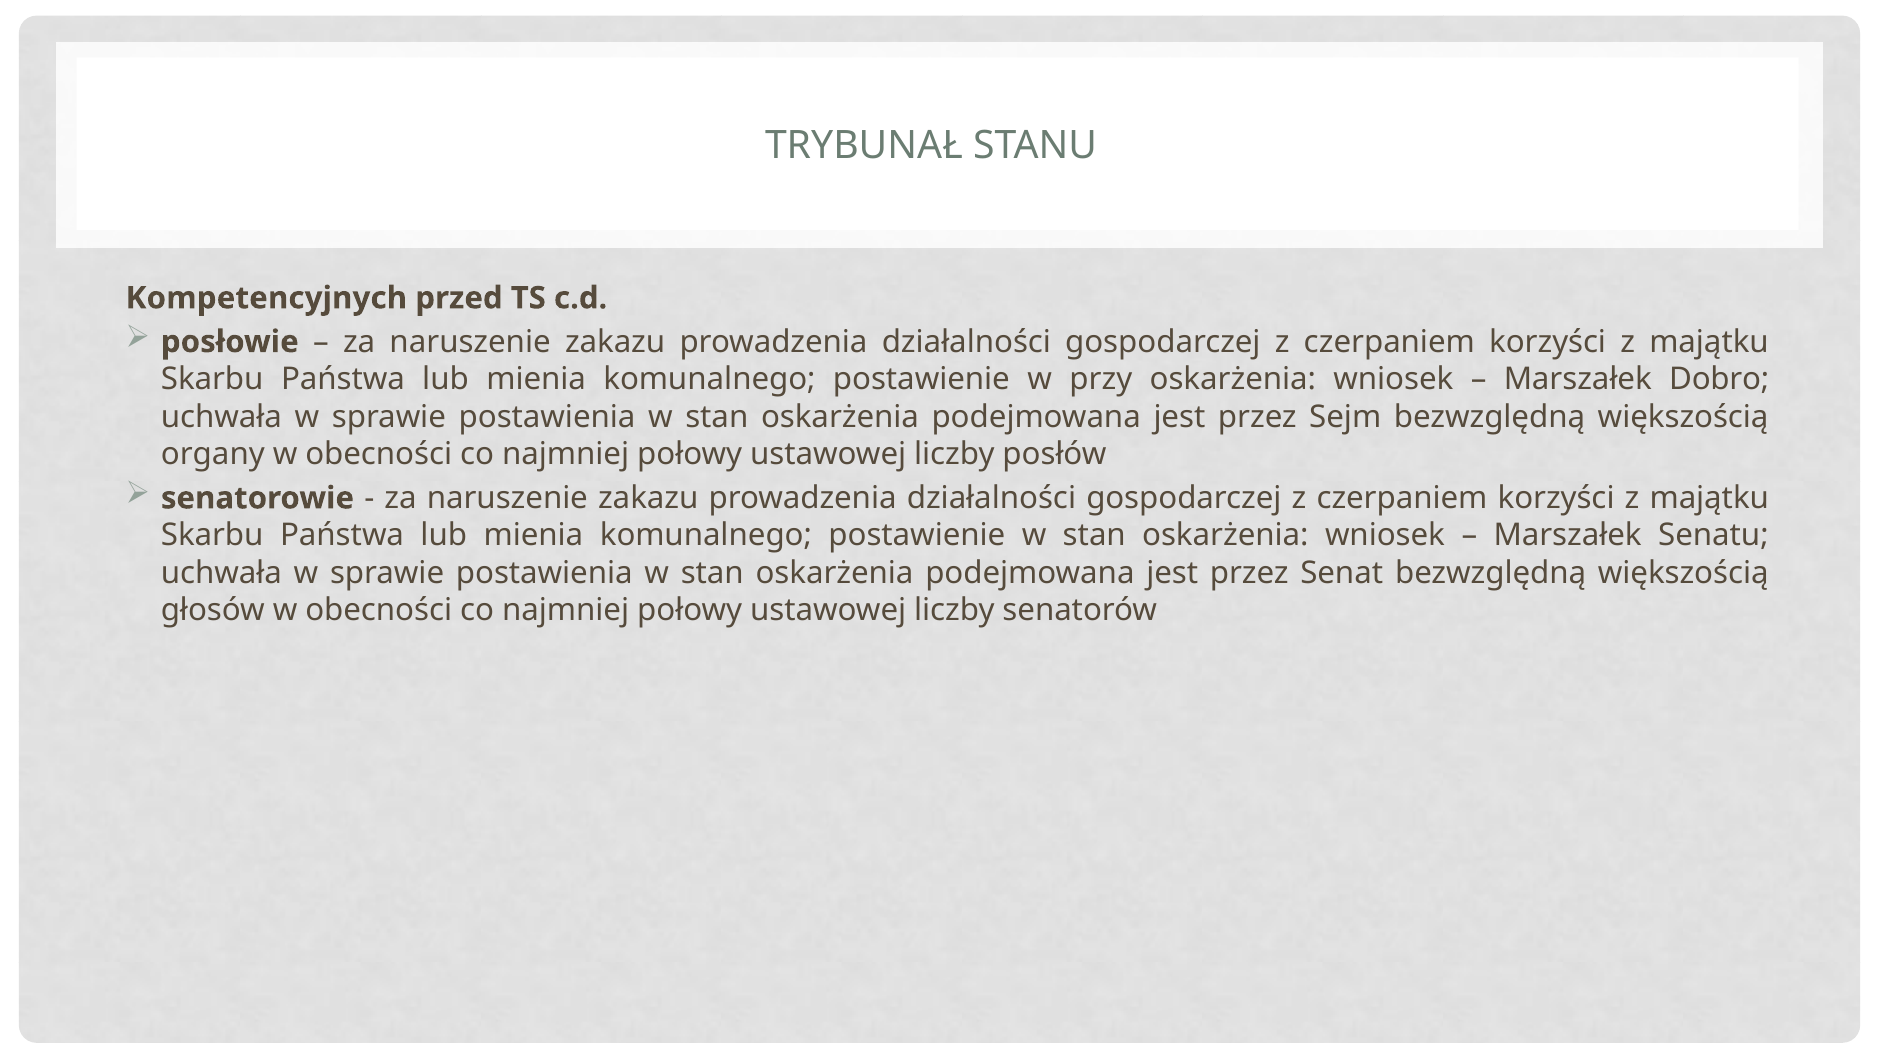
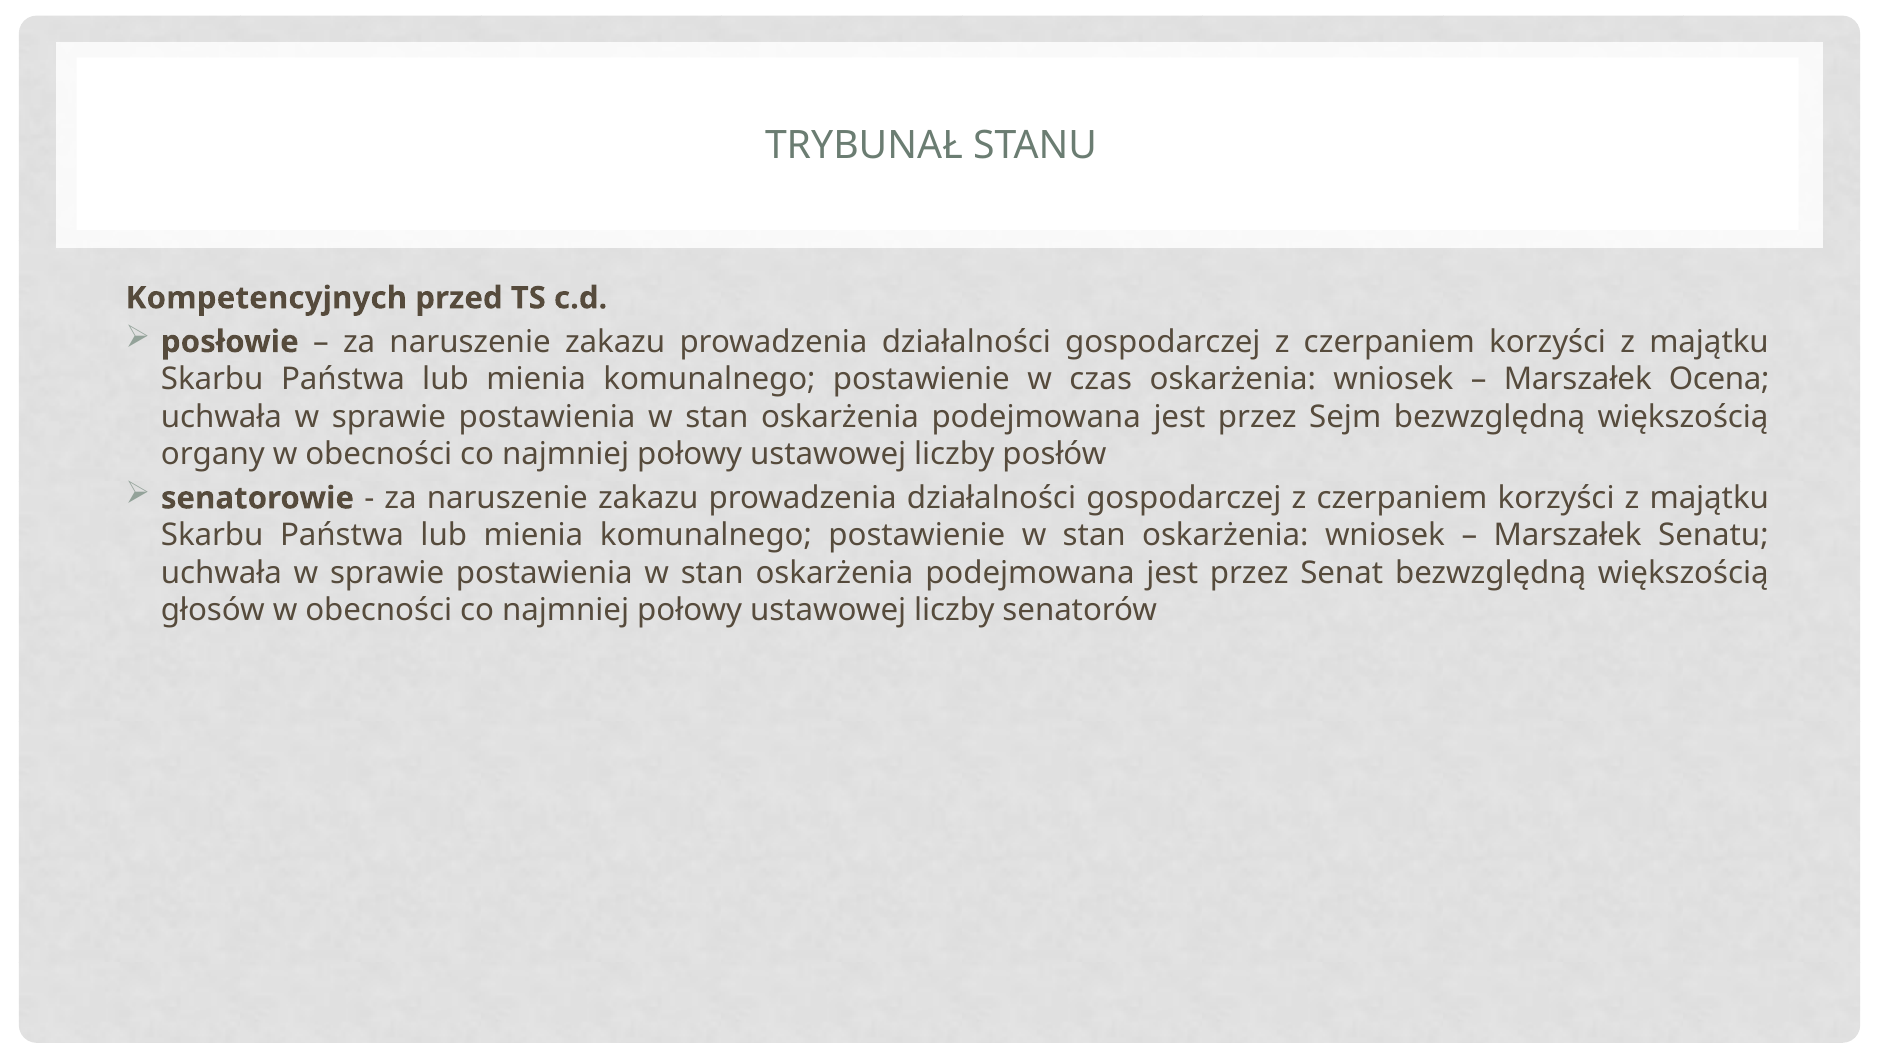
przy: przy -> czas
Dobro: Dobro -> Ocena
